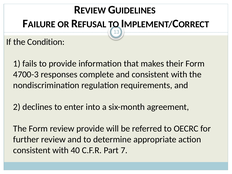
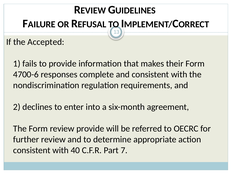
Condition: Condition -> Accepted
4700-3: 4700-3 -> 4700-6
